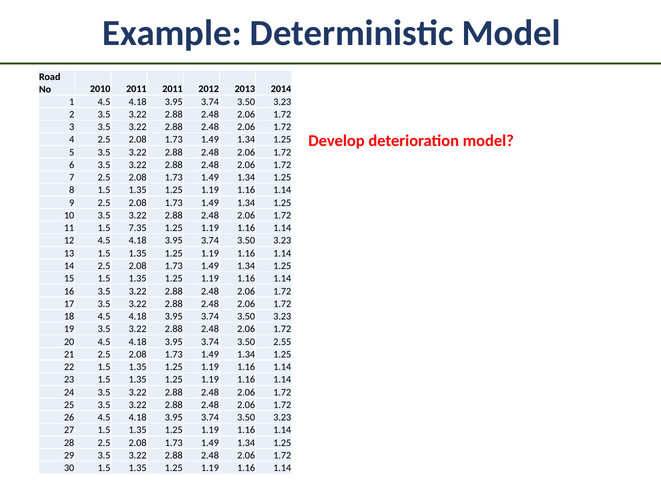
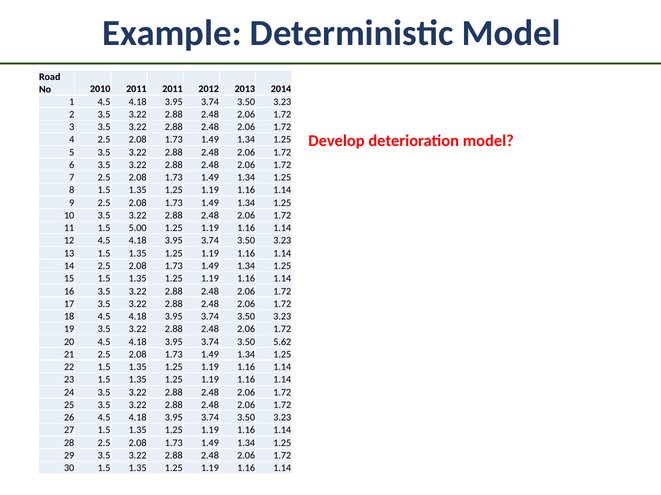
7.35: 7.35 -> 5.00
2.55: 2.55 -> 5.62
